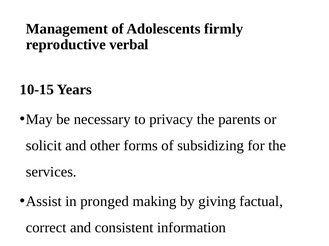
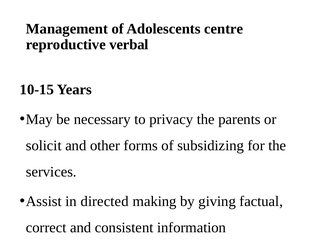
firmly: firmly -> centre
pronged: pronged -> directed
